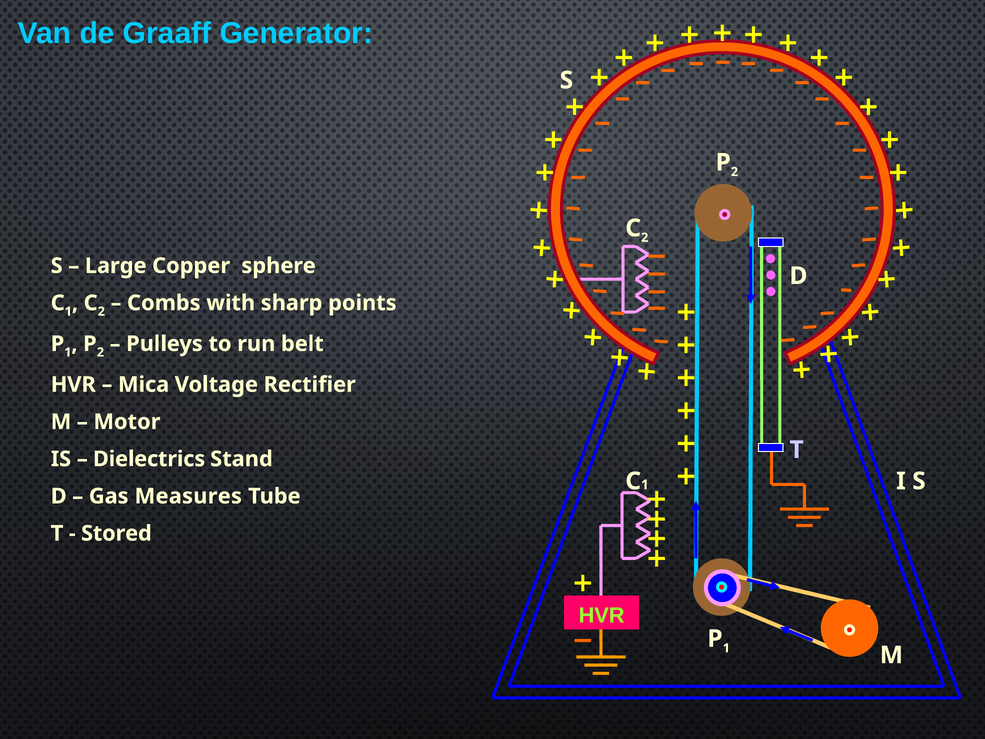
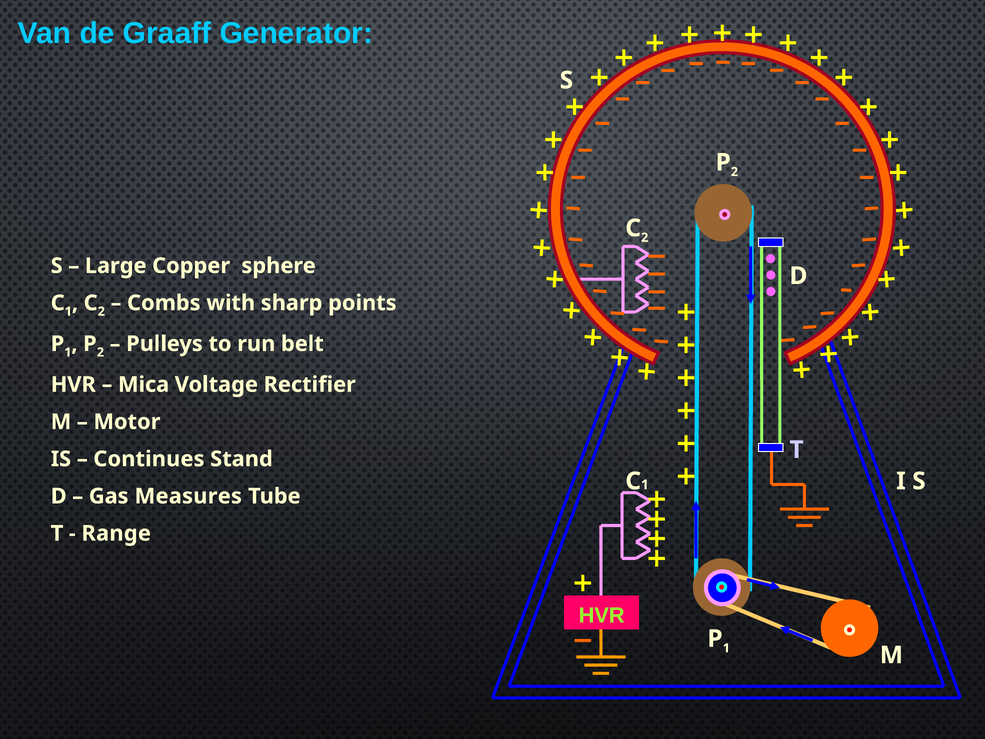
Dielectrics: Dielectrics -> Continues
Stored: Stored -> Range
